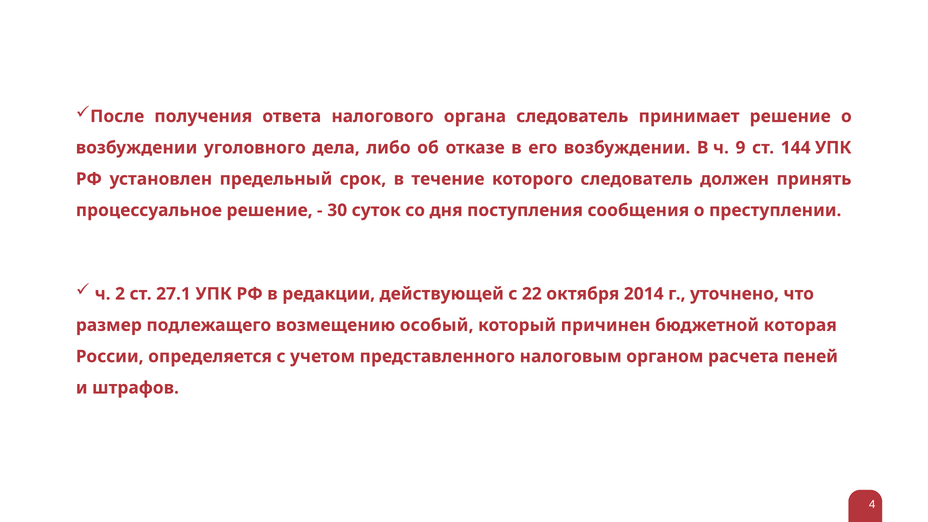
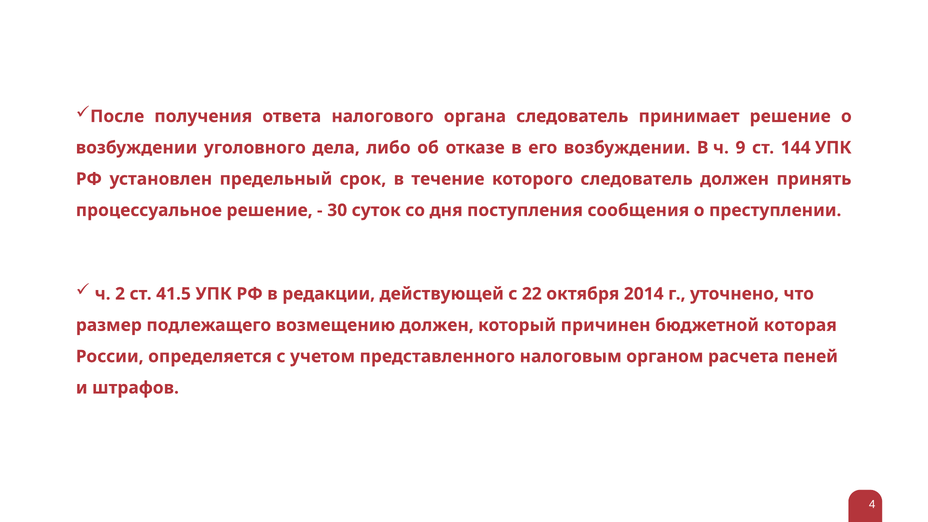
27.1: 27.1 -> 41.5
возмещению особый: особый -> должен
